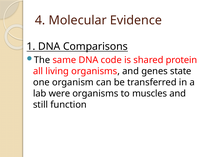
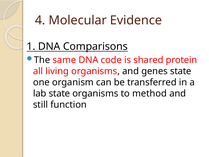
lab were: were -> state
muscles: muscles -> method
